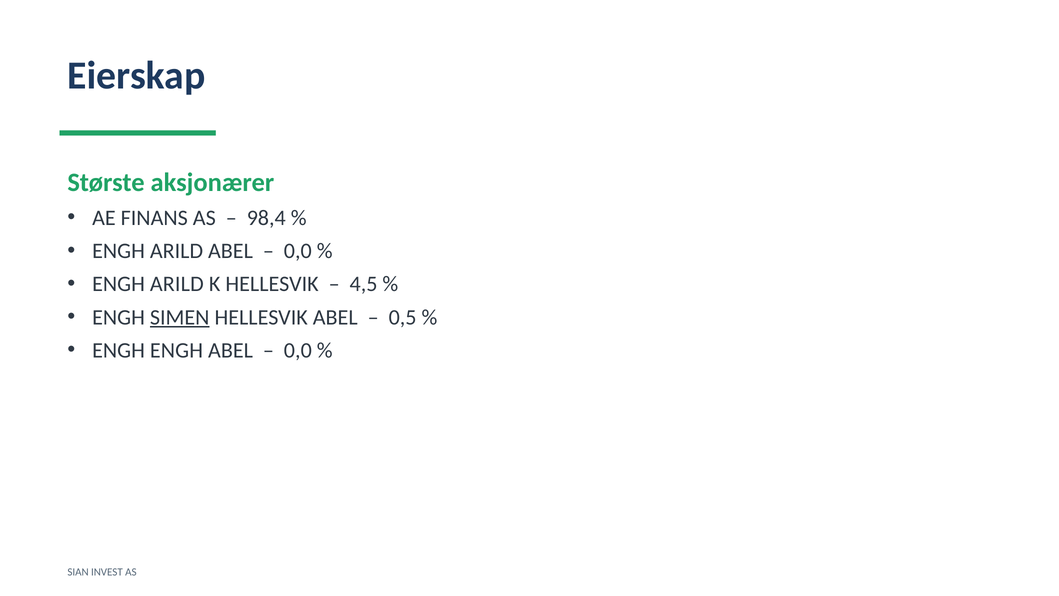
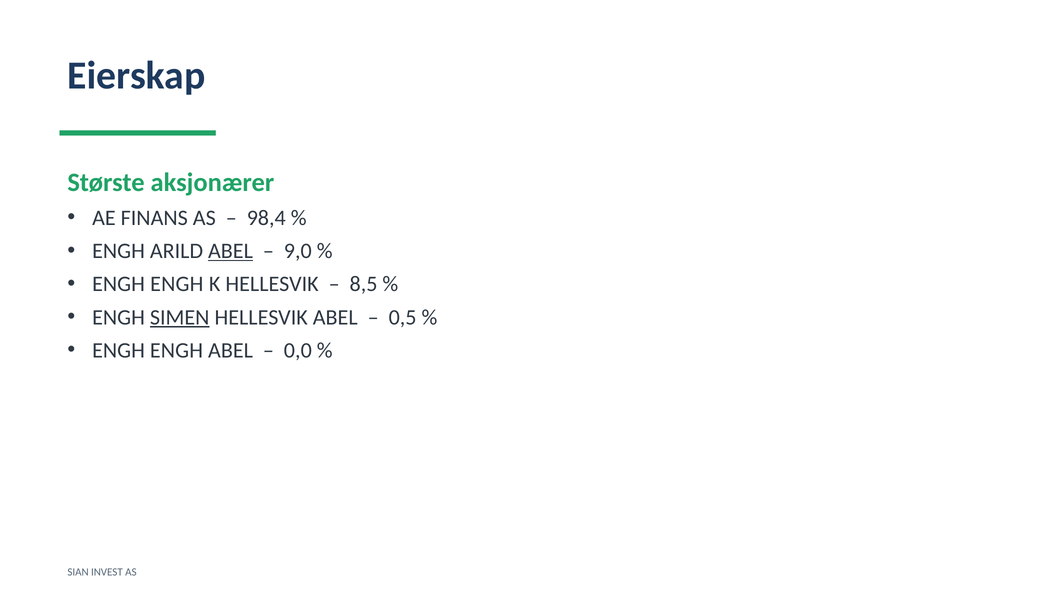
ABEL at (231, 251) underline: none -> present
0,0 at (298, 251): 0,0 -> 9,0
ARILD at (177, 284): ARILD -> ENGH
4,5: 4,5 -> 8,5
